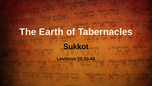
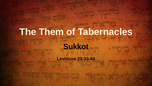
Earth: Earth -> Them
